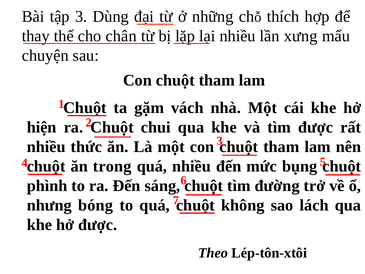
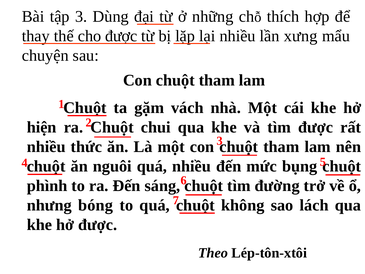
cho chân: chân -> được
trong: trong -> nguôi
